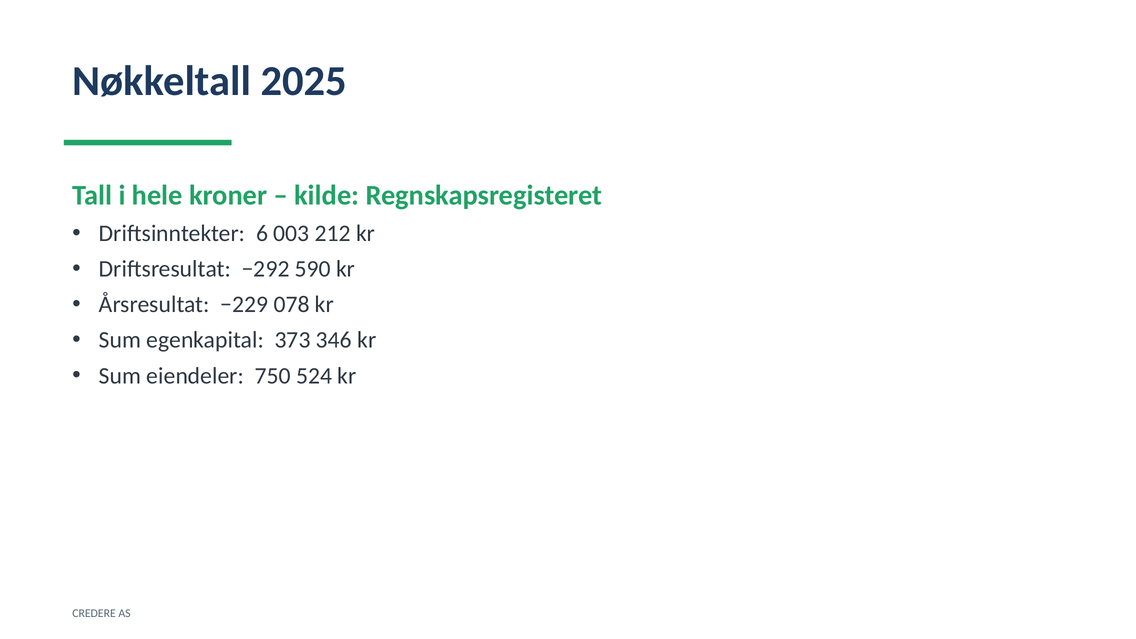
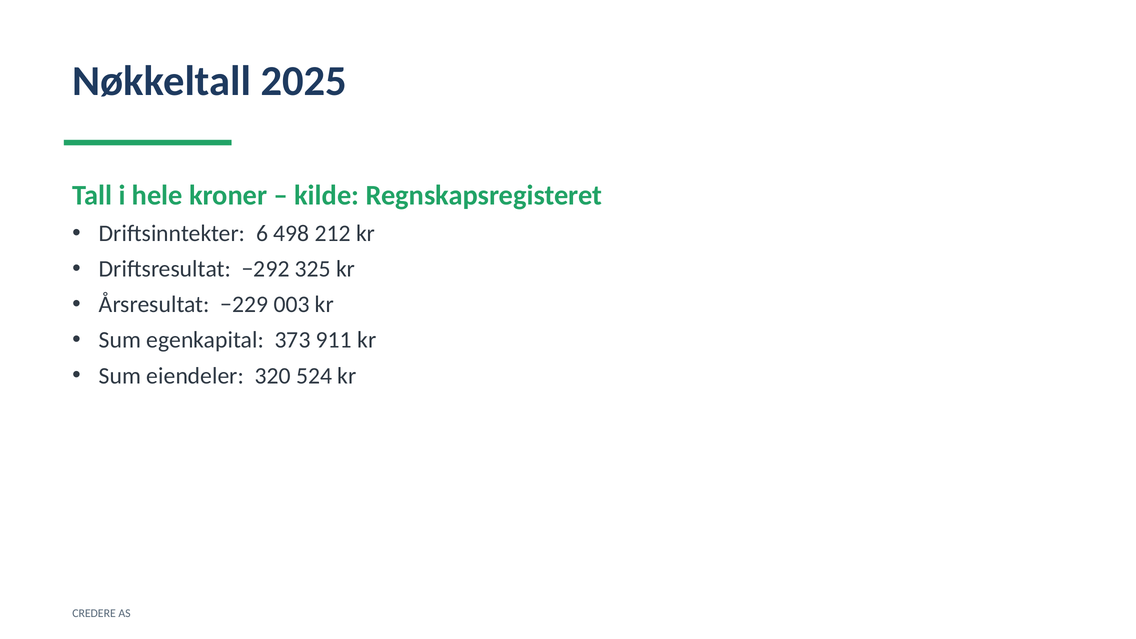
003: 003 -> 498
590: 590 -> 325
078: 078 -> 003
346: 346 -> 911
750: 750 -> 320
